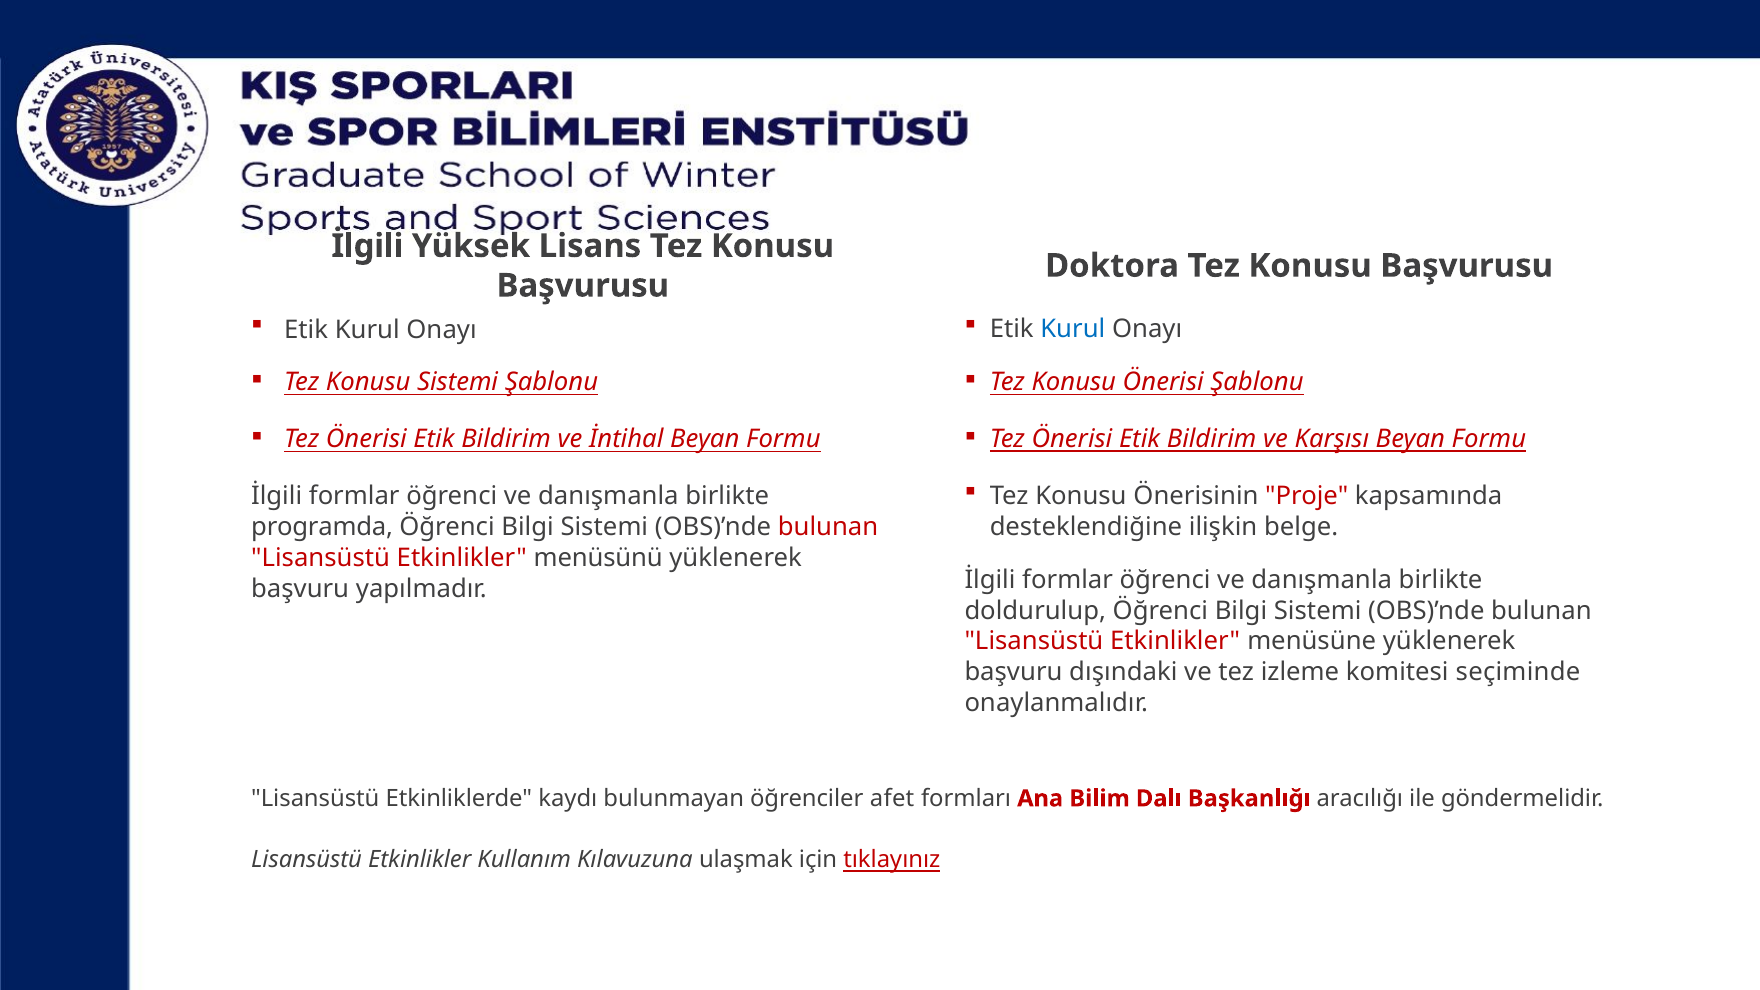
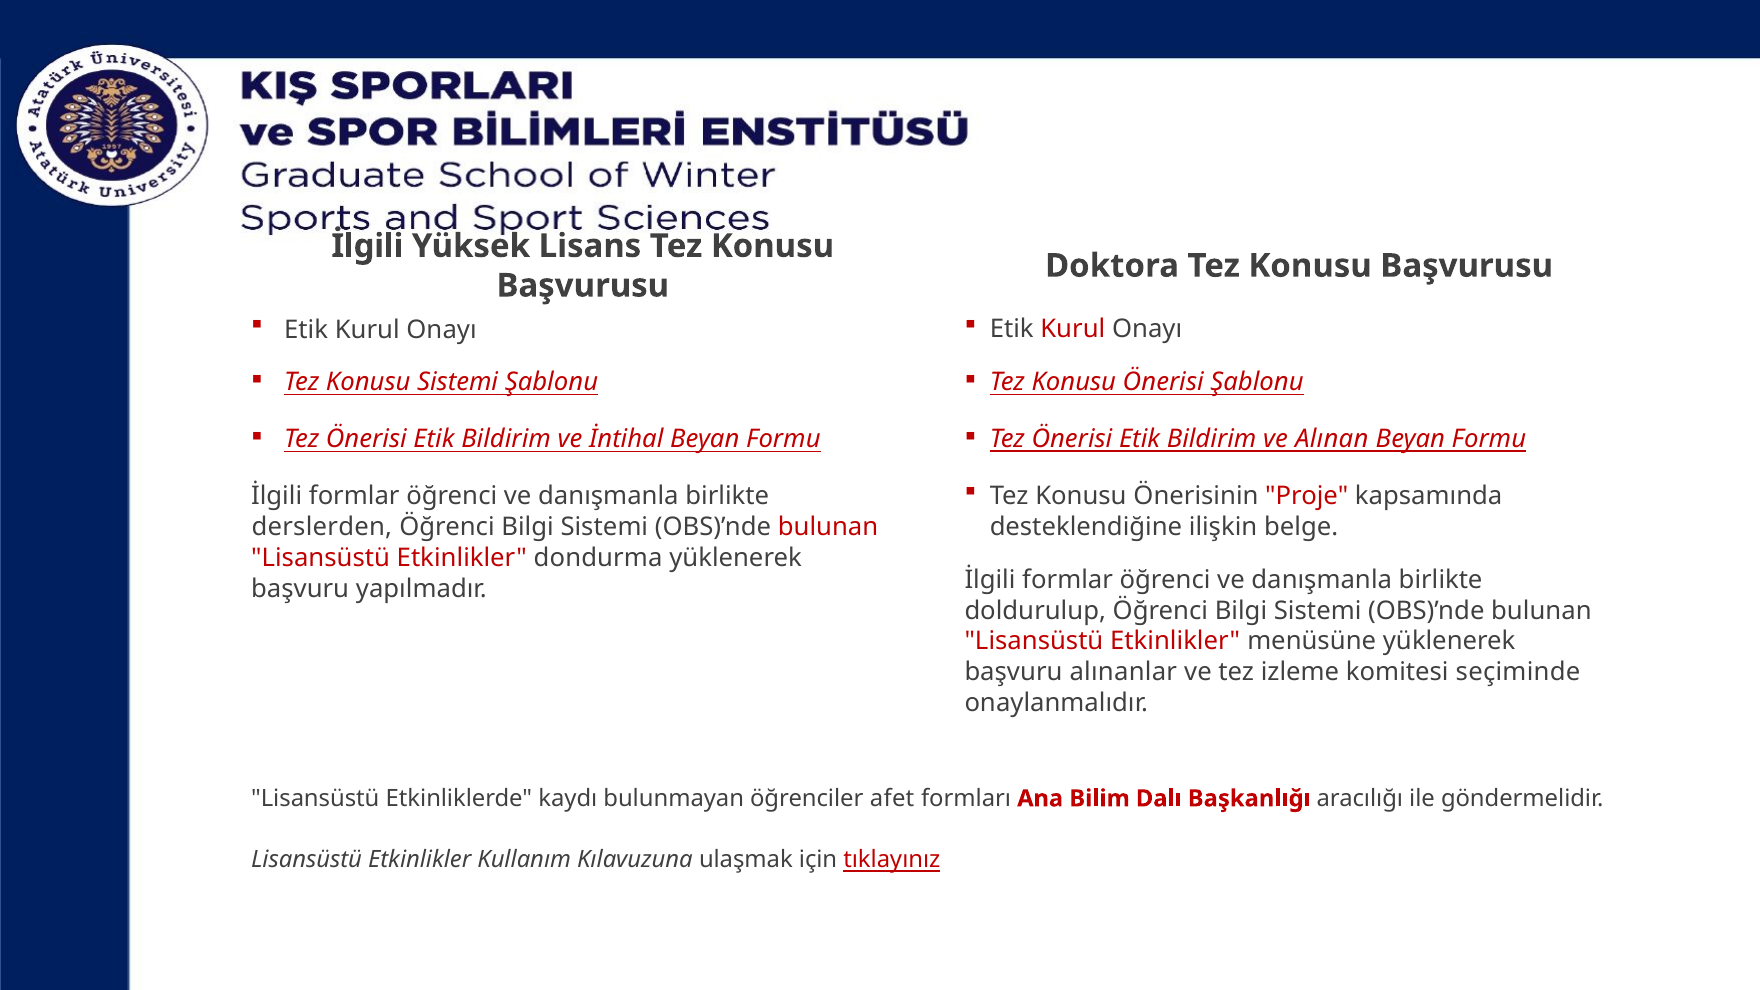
Kurul at (1073, 329) colour: blue -> red
Karşısı: Karşısı -> Alınan
programda: programda -> derslerden
menüsünü: menüsünü -> dondurma
dışındaki: dışındaki -> alınanlar
